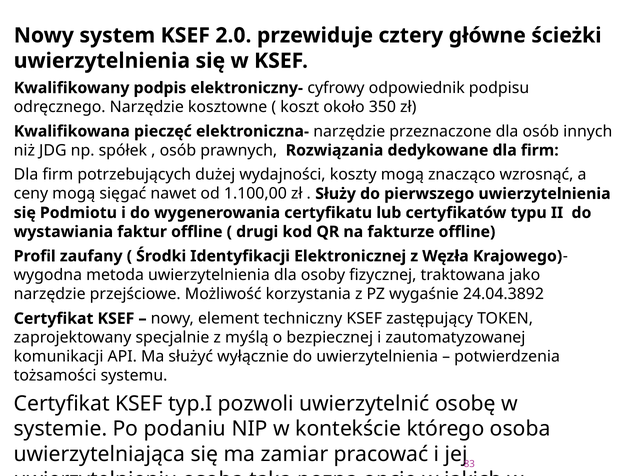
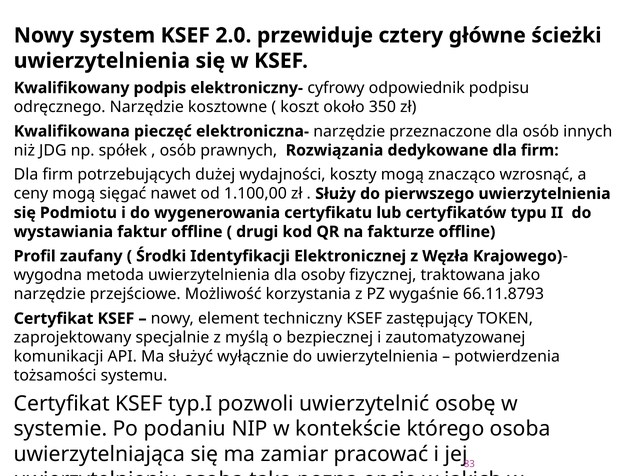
24.04.3892: 24.04.3892 -> 66.11.8793
